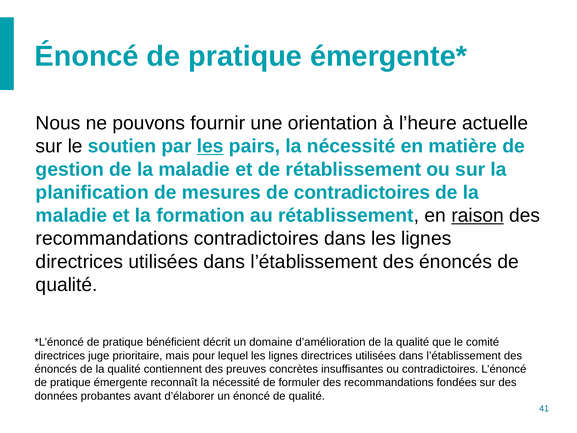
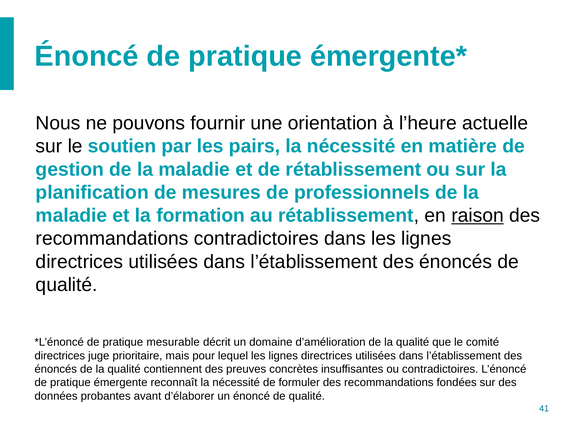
les at (210, 146) underline: present -> none
de contradictoires: contradictoires -> professionnels
bénéficient: bénéficient -> mesurable
